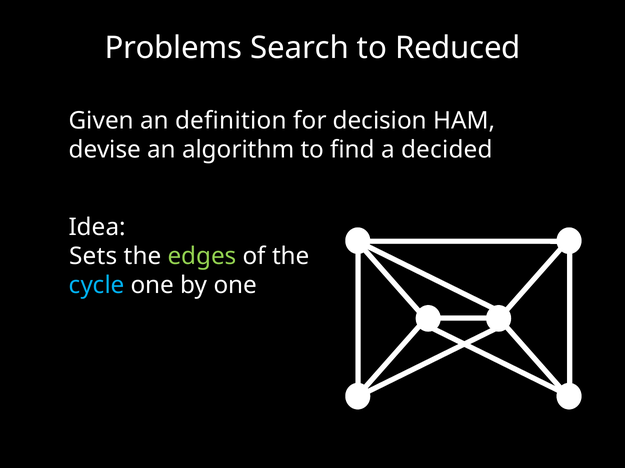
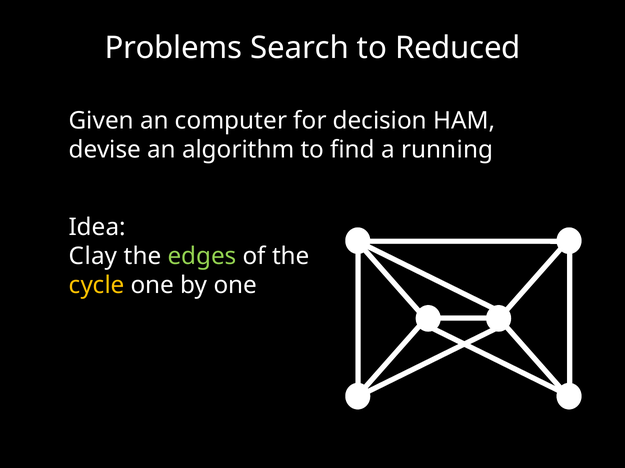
definition: definition -> computer
decided: decided -> running
Sets: Sets -> Clay
cycle colour: light blue -> yellow
